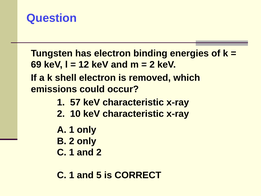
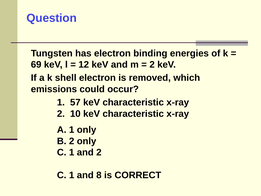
5: 5 -> 8
